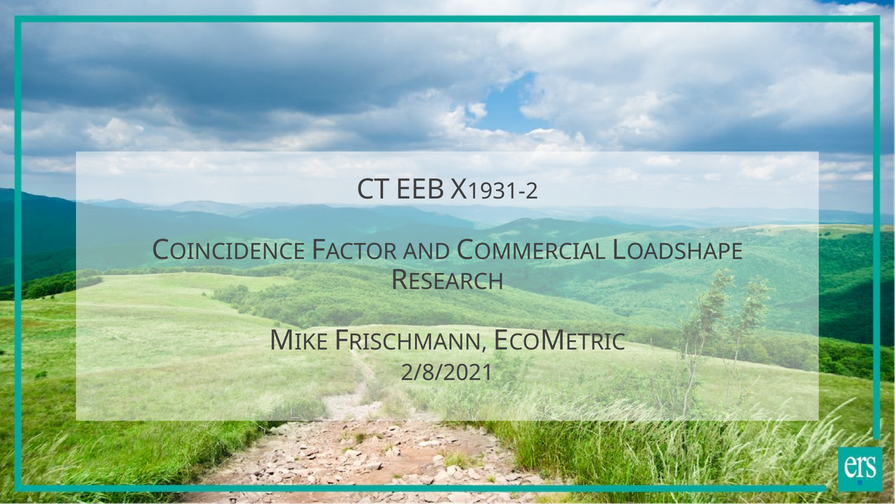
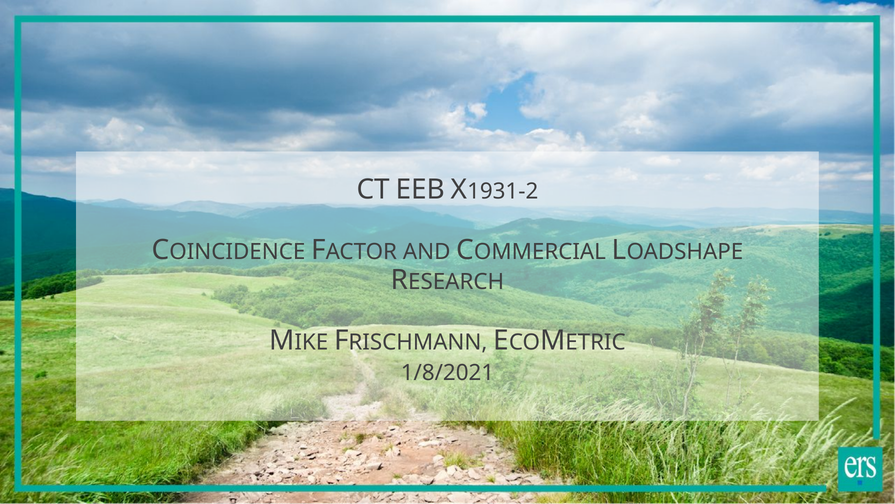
2/8/2021: 2/8/2021 -> 1/8/2021
